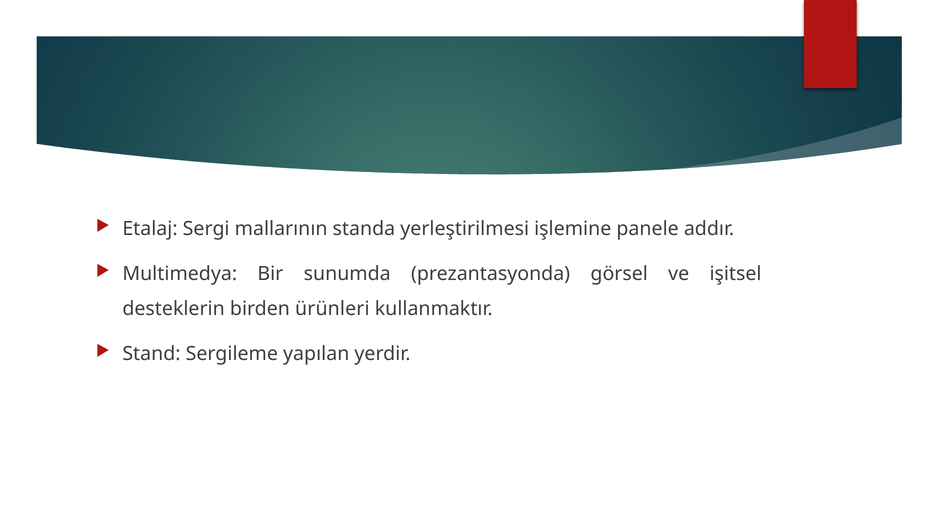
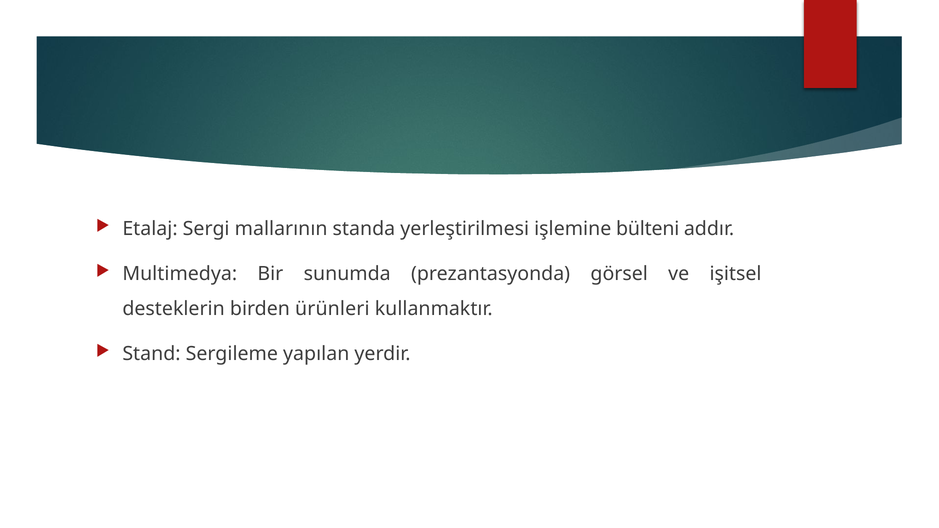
panele: panele -> bülteni
